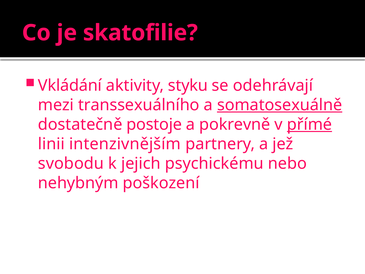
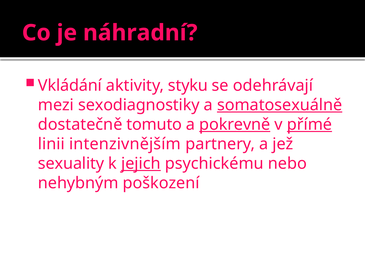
skatofilie: skatofilie -> náhradní
transsexuálního: transsexuálního -> sexodiagnostiky
postoje: postoje -> tomuto
pokrevně underline: none -> present
svobodu: svobodu -> sexuality
jejich underline: none -> present
